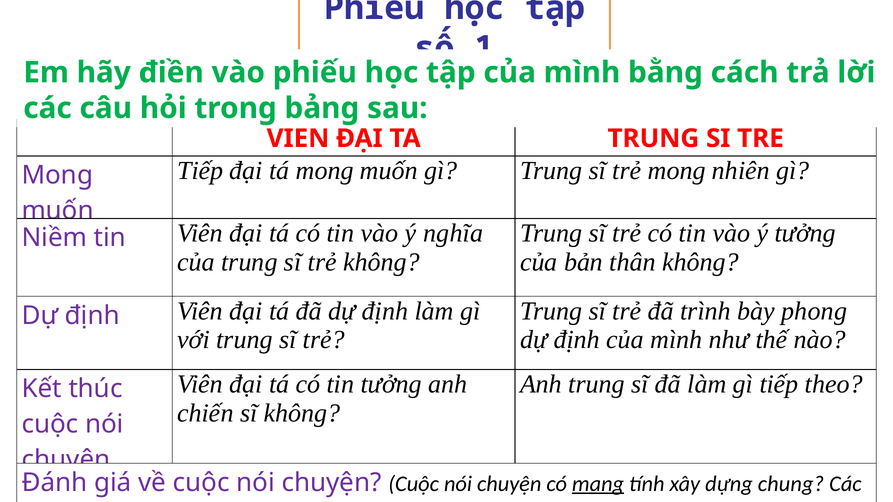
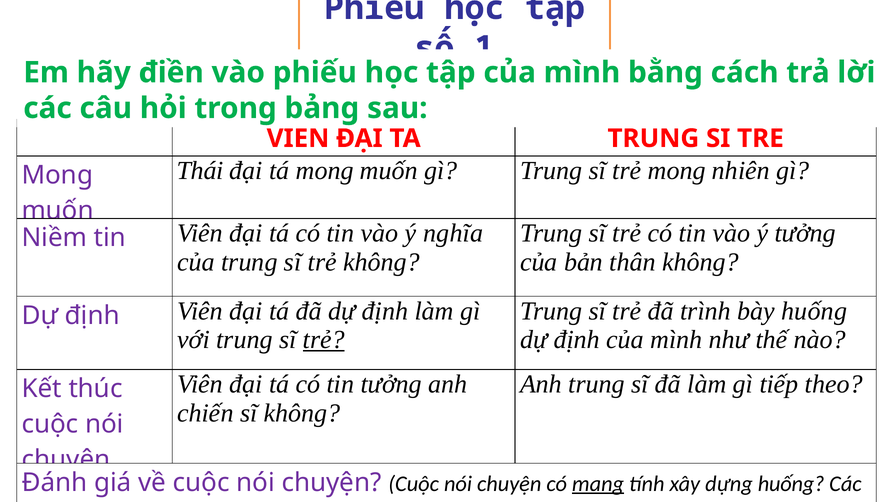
Tiếp at (200, 171): Tiếp -> Thái
bày phong: phong -> huống
trẻ at (324, 340) underline: none -> present
dựng chung: chung -> huống
